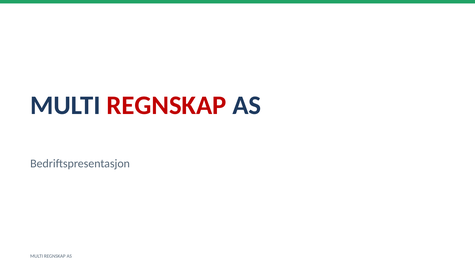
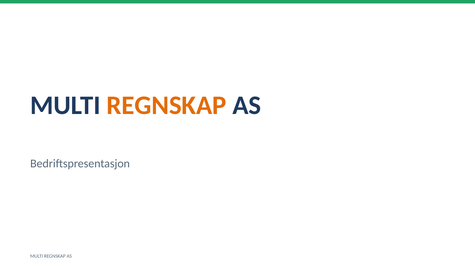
REGNSKAP at (167, 105) colour: red -> orange
